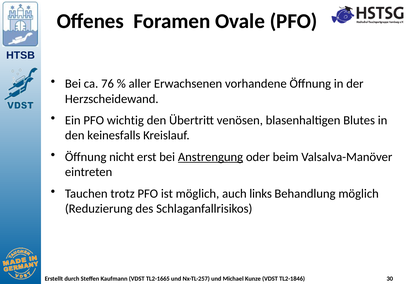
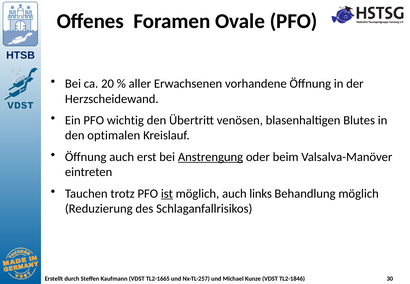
76: 76 -> 20
keinesfalls: keinesfalls -> optimalen
Öffnung nicht: nicht -> auch
ist underline: none -> present
